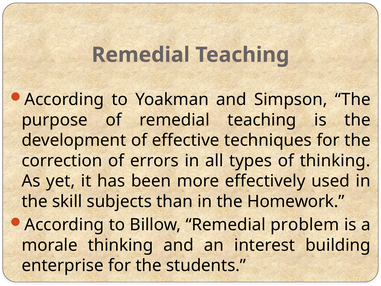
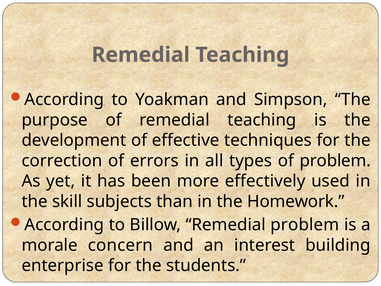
of thinking: thinking -> problem
morale thinking: thinking -> concern
